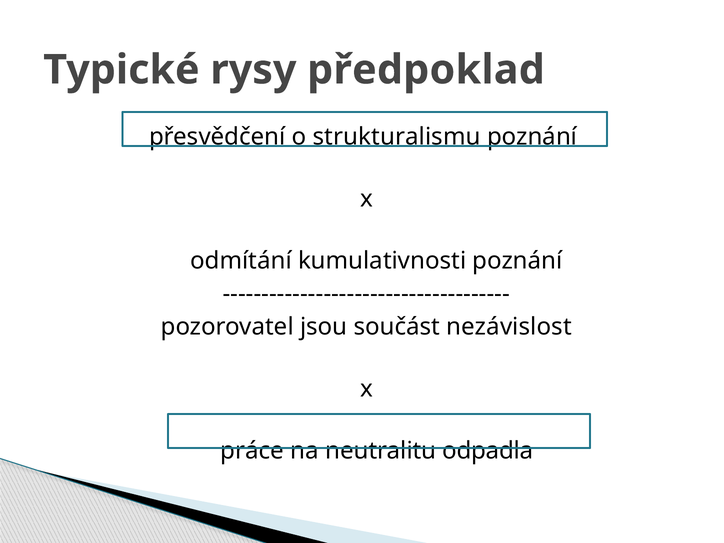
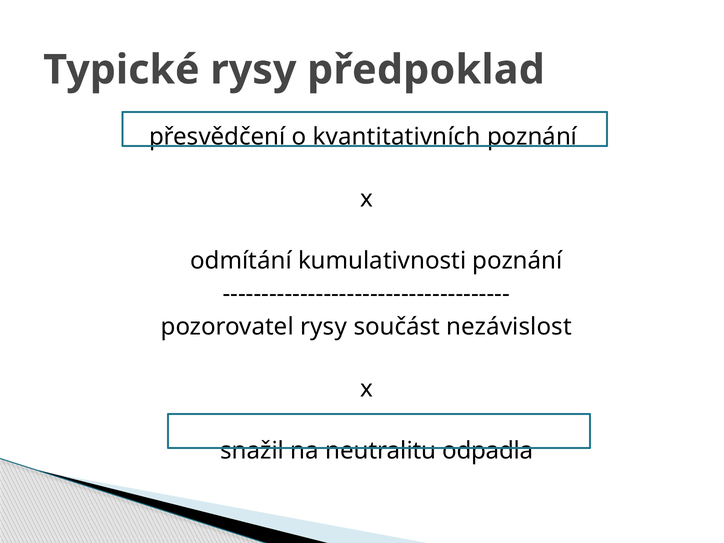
strukturalismu: strukturalismu -> kvantitativních
pozorovatel jsou: jsou -> rysy
práce: práce -> snažil
